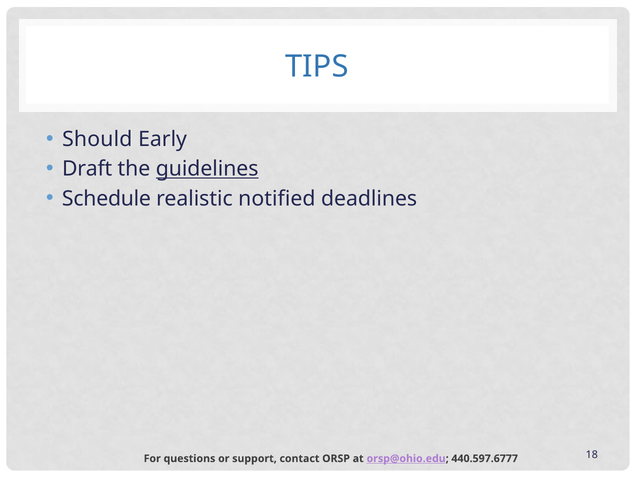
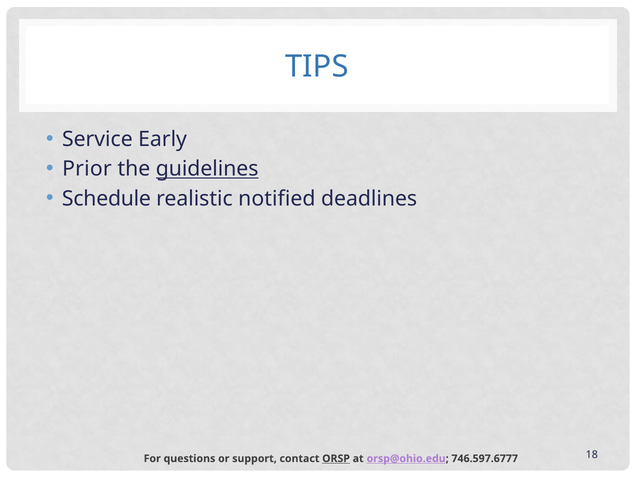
Should: Should -> Service
Draft: Draft -> Prior
ORSP underline: none -> present
440.597.6777: 440.597.6777 -> 746.597.6777
